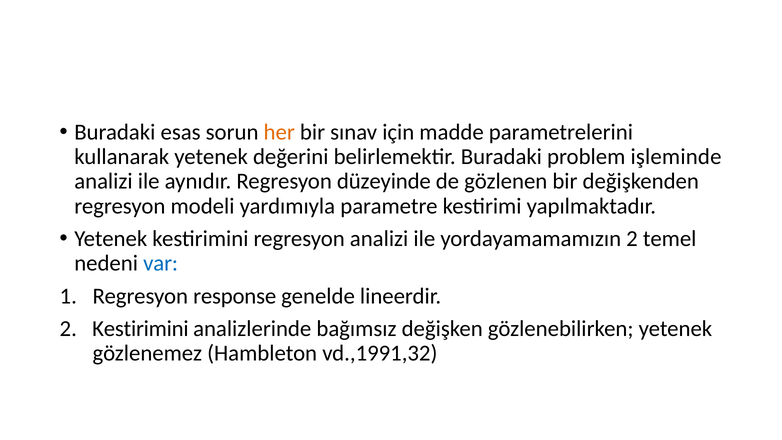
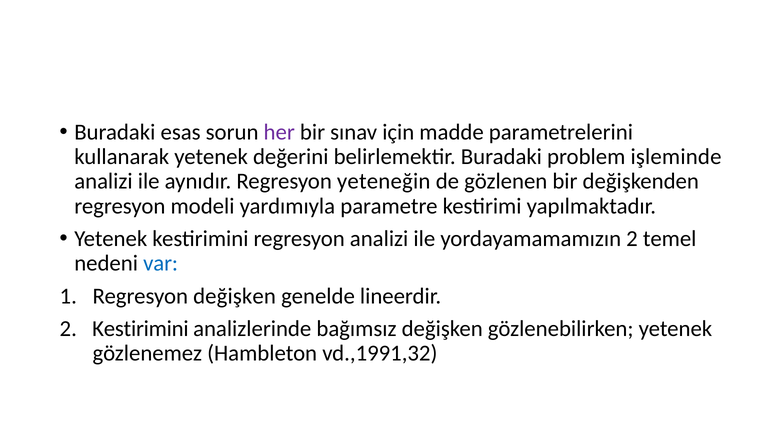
her colour: orange -> purple
düzeyinde: düzeyinde -> yeteneğin
Regresyon response: response -> değişken
